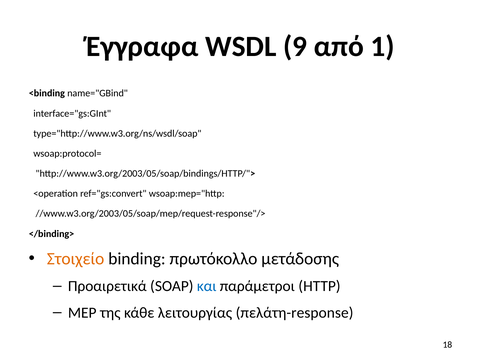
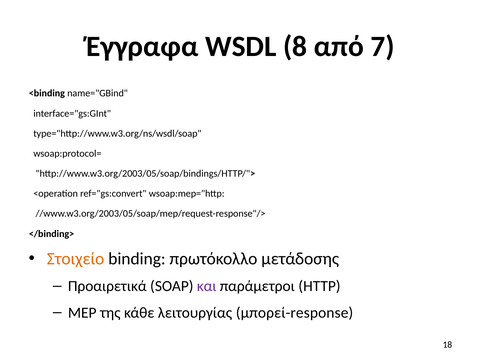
9: 9 -> 8
1: 1 -> 7
και colour: blue -> purple
πελάτη-response: πελάτη-response -> μπορεί-response
